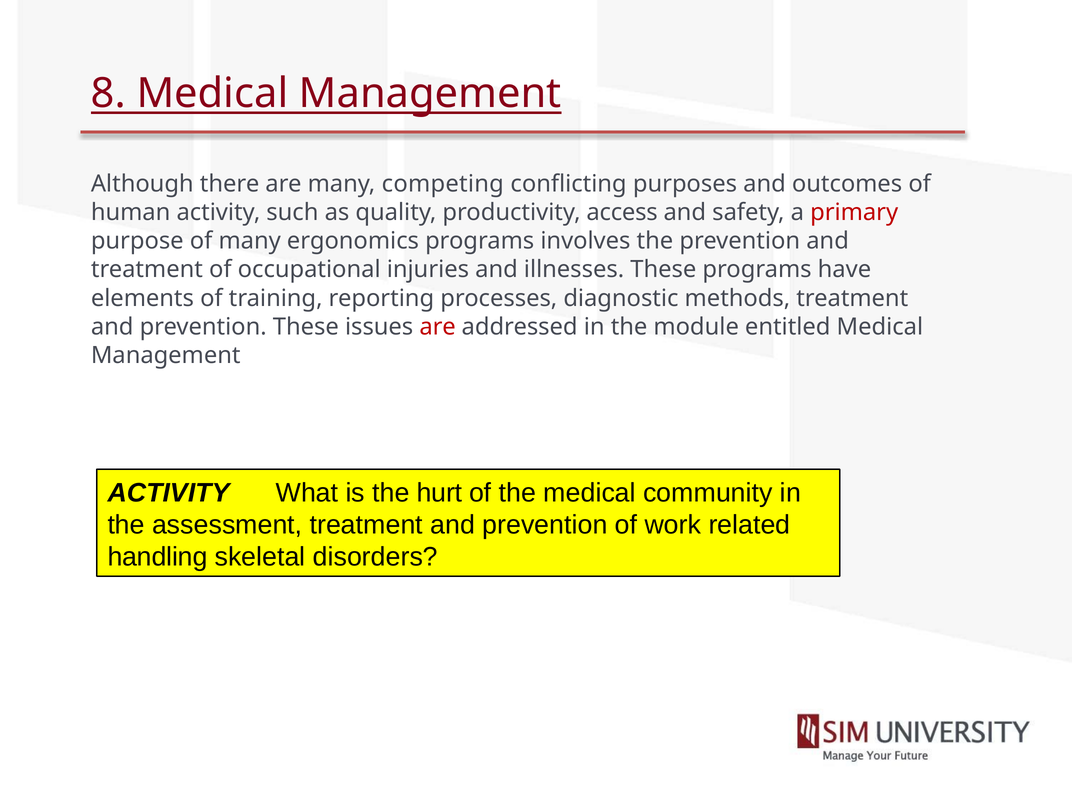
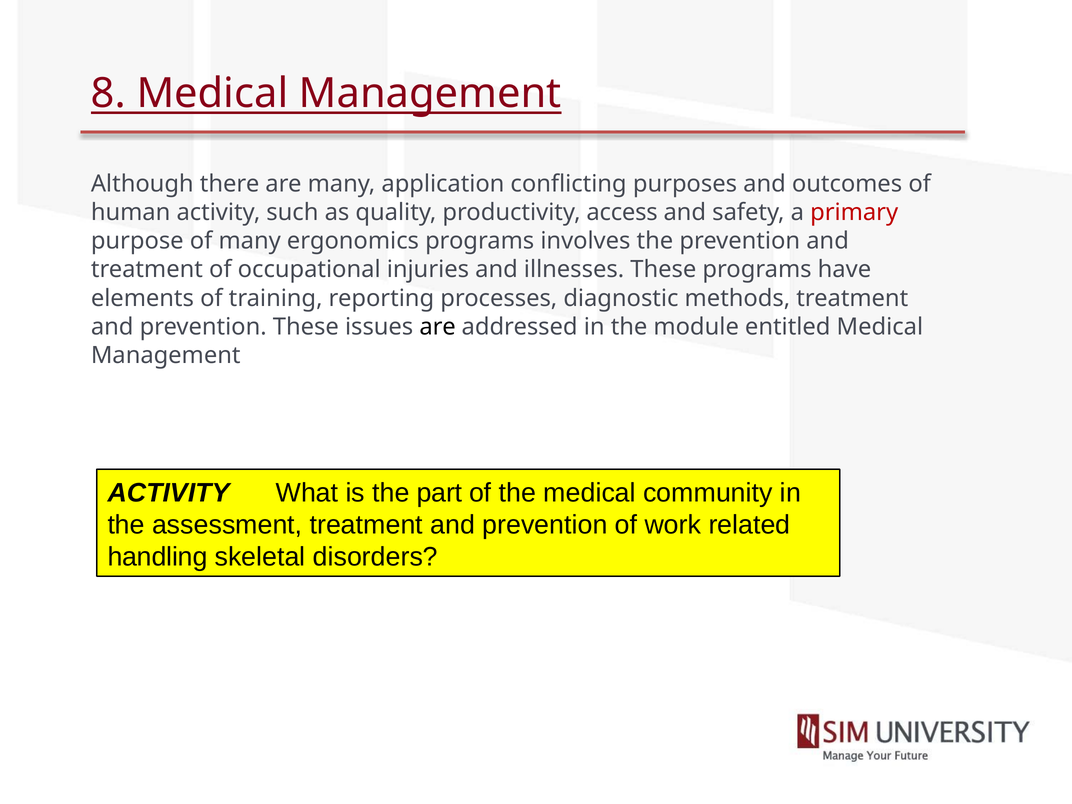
competing: competing -> application
are at (438, 327) colour: red -> black
hurt: hurt -> part
